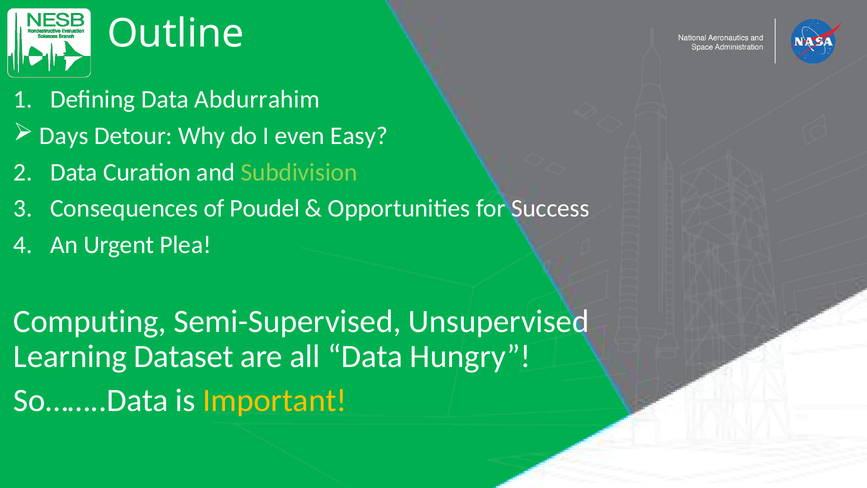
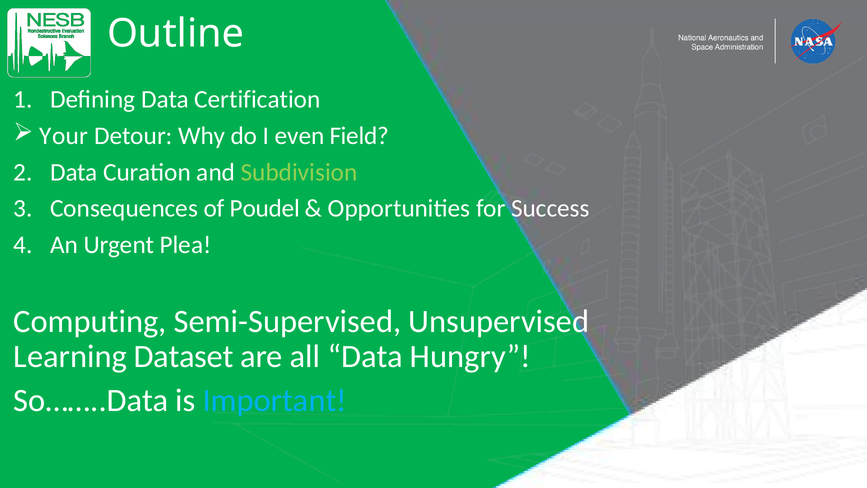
Abdurrahim: Abdurrahim -> Certification
Days: Days -> Your
Easy: Easy -> Field
Important colour: yellow -> light blue
